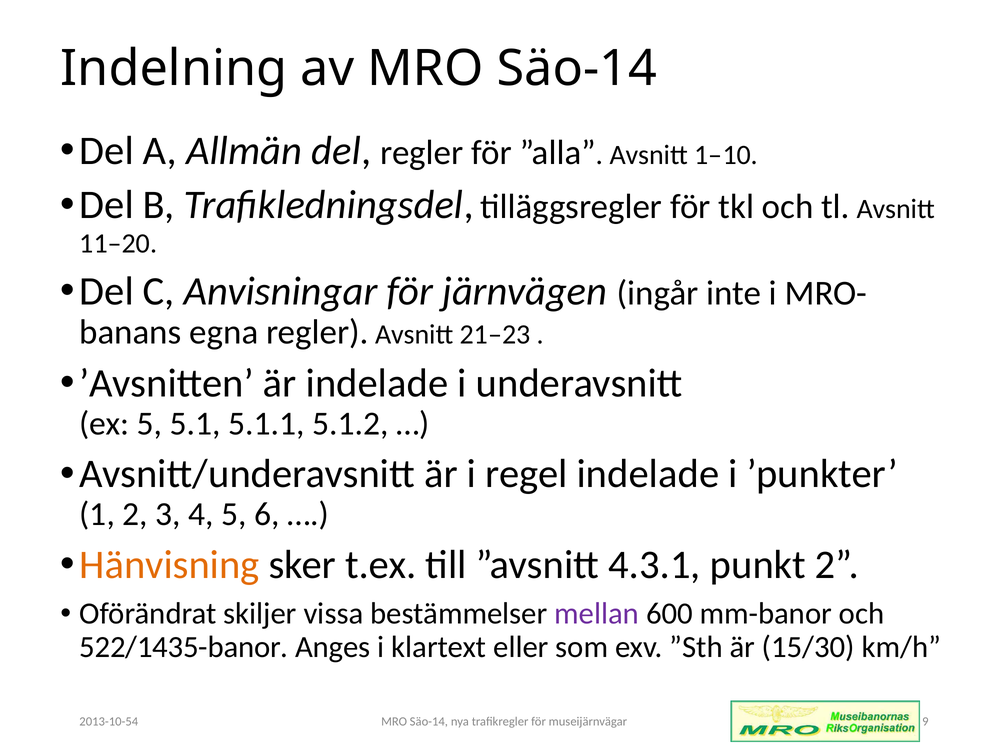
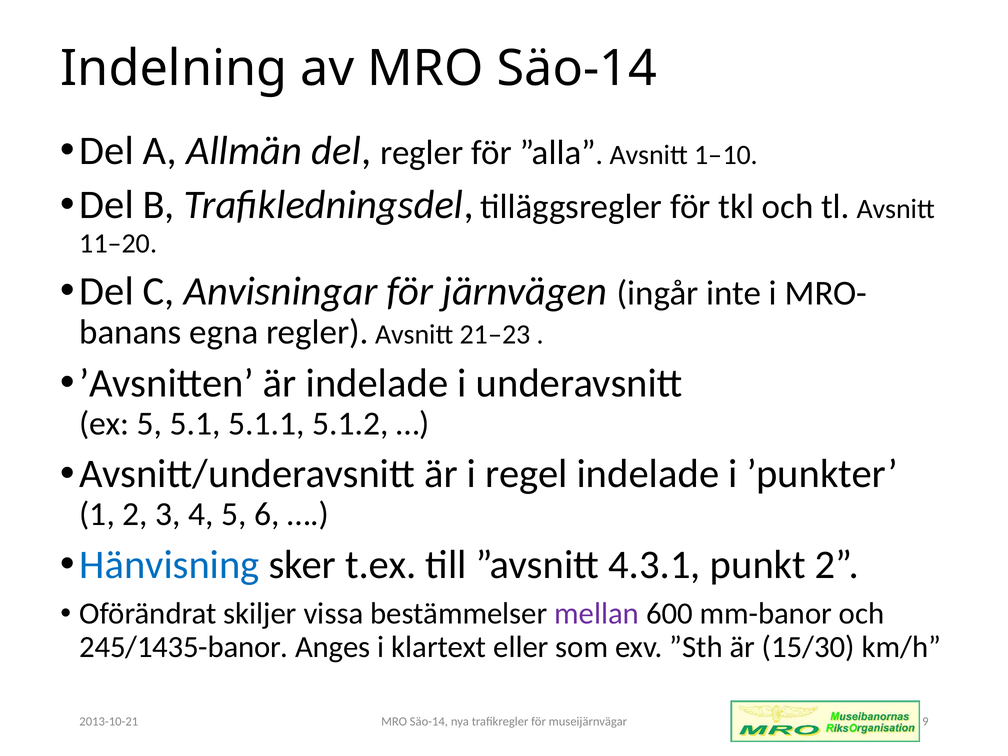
Hänvisning colour: orange -> blue
522/1435-banor: 522/1435-banor -> 245/1435-banor
2013-10-54: 2013-10-54 -> 2013-10-21
